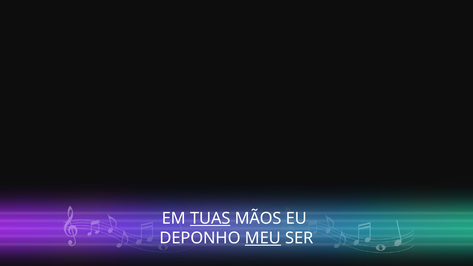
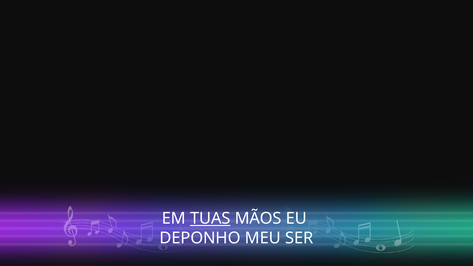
MEU underline: present -> none
